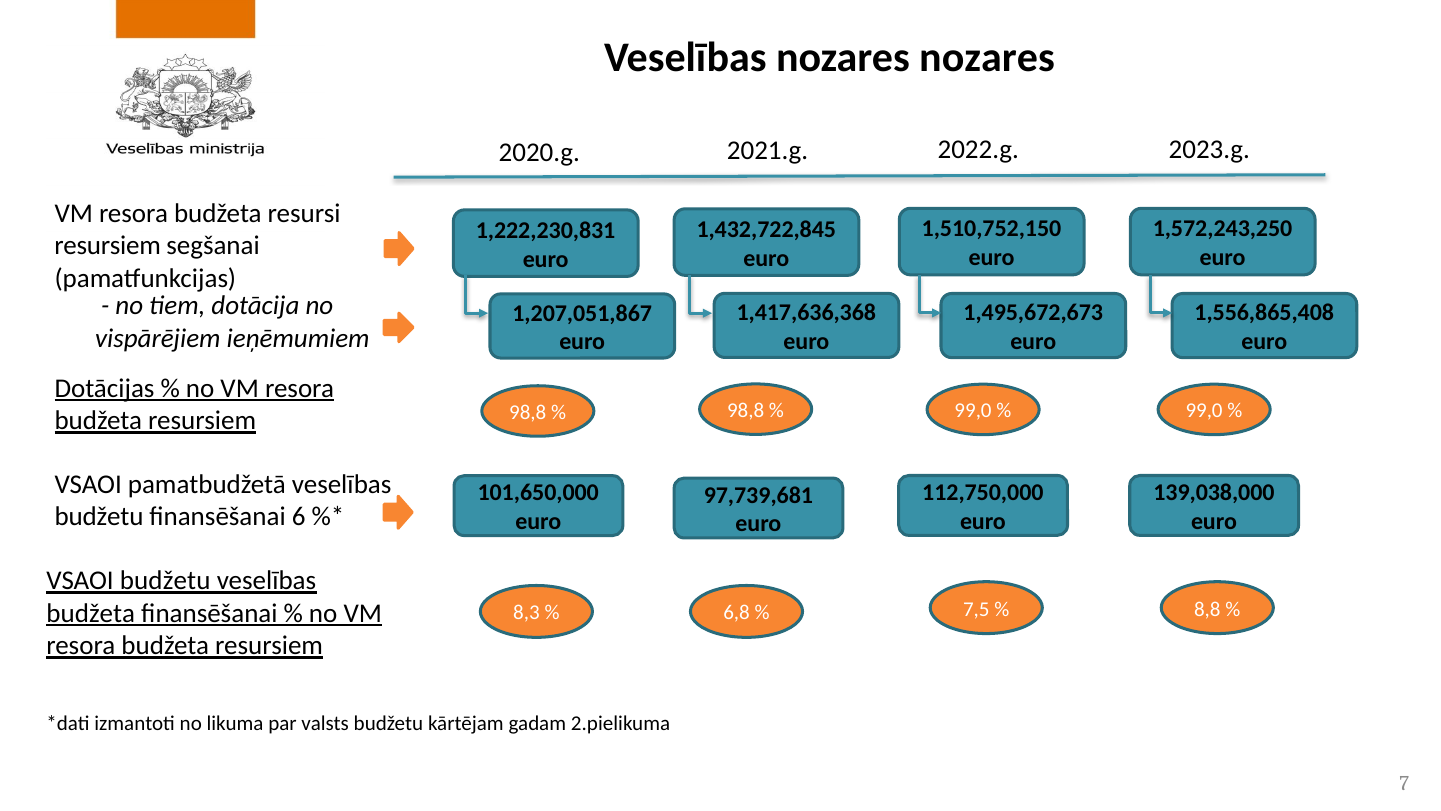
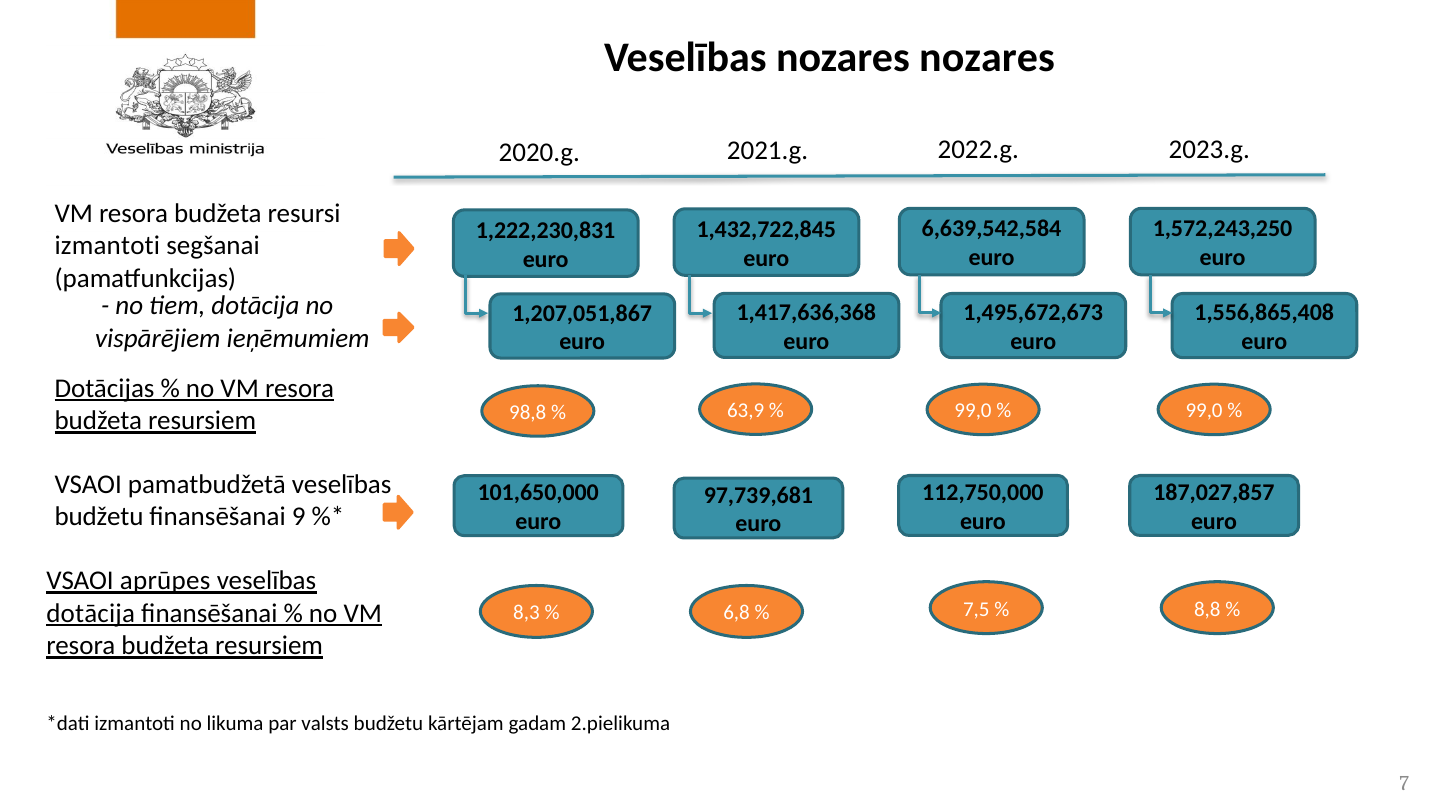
1,510,752,150: 1,510,752,150 -> 6,639,542,584
resursiem at (108, 246): resursiem -> izmantoti
98,8 at (746, 410): 98,8 -> 63,9
139,038,000: 139,038,000 -> 187,027,857
6: 6 -> 9
VSAOI budžetu: budžetu -> aprūpes
budžeta at (91, 613): budžeta -> dotācija
